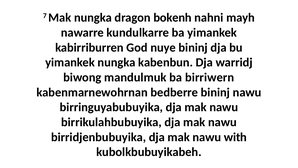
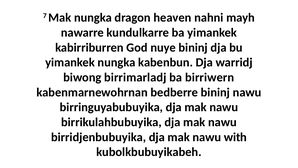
bokenh: bokenh -> heaven
mandulmuk: mandulmuk -> birrimarladj
